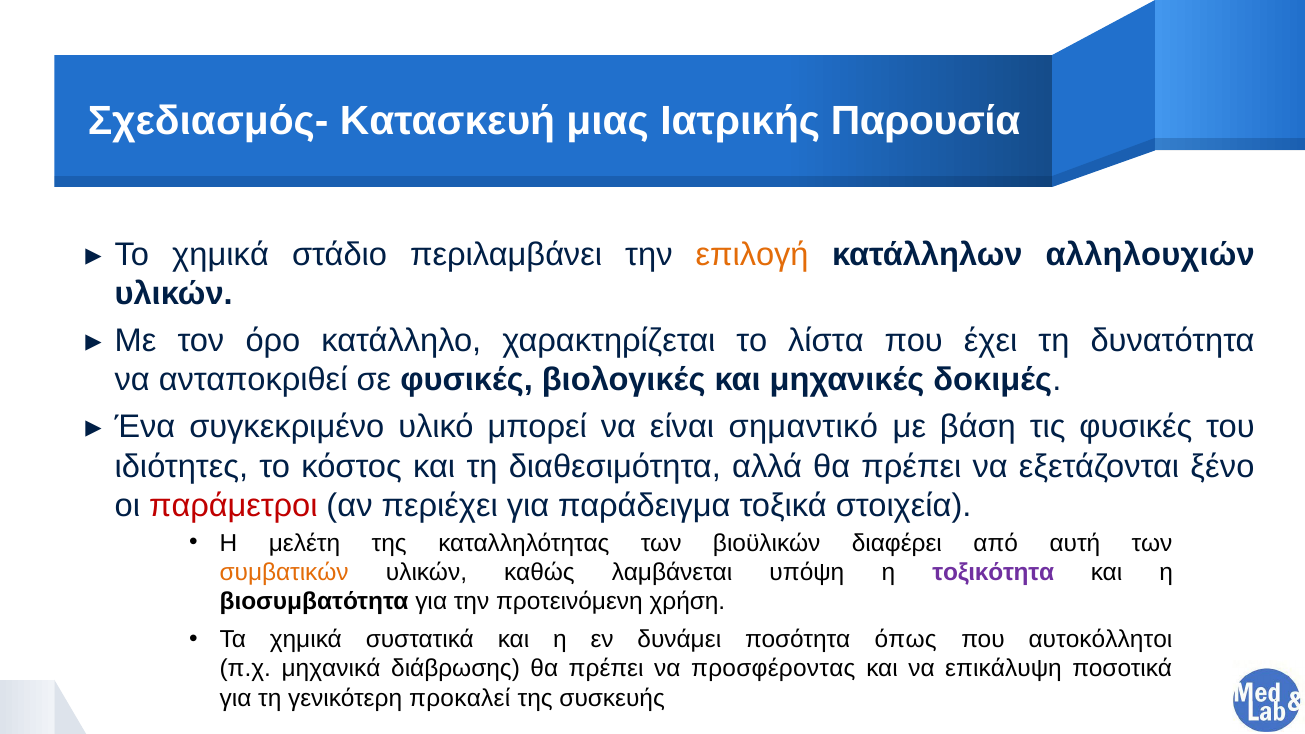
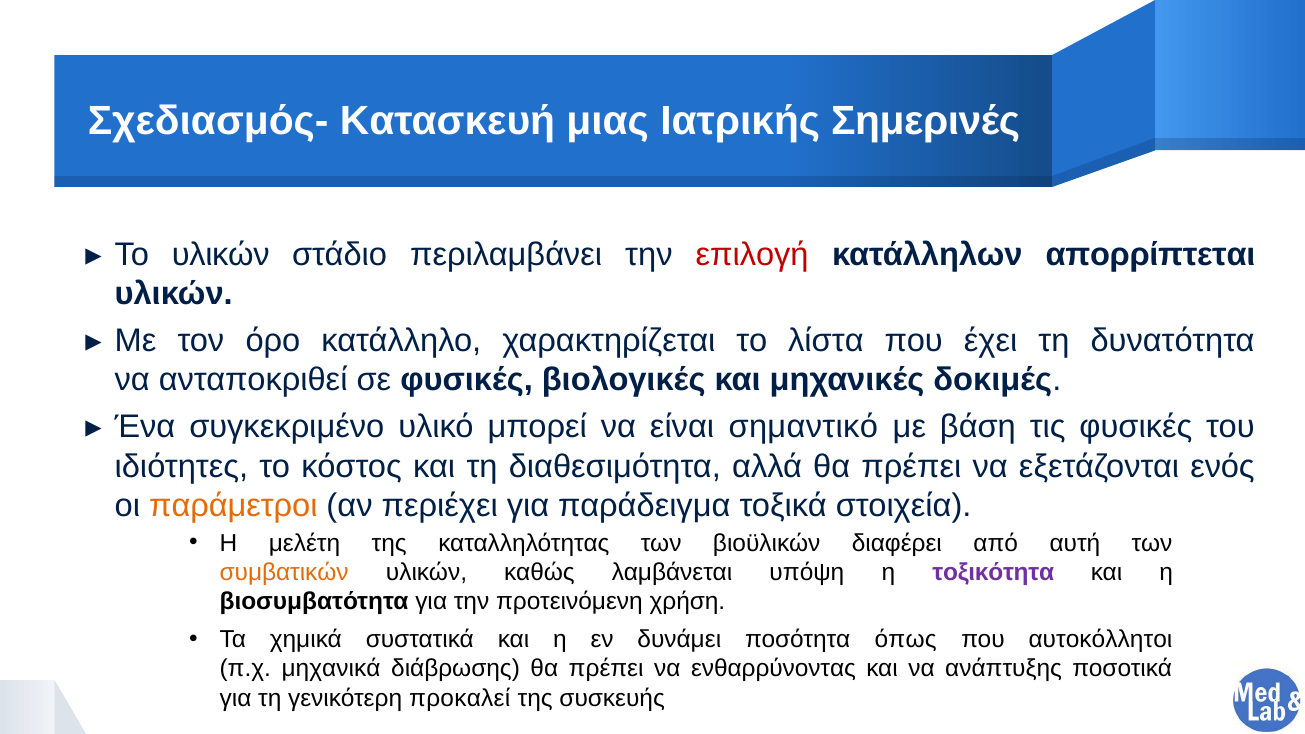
Παρουσία: Παρουσία -> Σημερινές
Το χημικά: χημικά -> υλικών
επιλογή colour: orange -> red
αλληλουχιών: αλληλουχιών -> απορρίπτεται
ξένο: ξένο -> ενός
παράμετροι colour: red -> orange
προσφέροντας: προσφέροντας -> ενθαρρύνοντας
επικάλυψη: επικάλυψη -> ανάπτυξης
